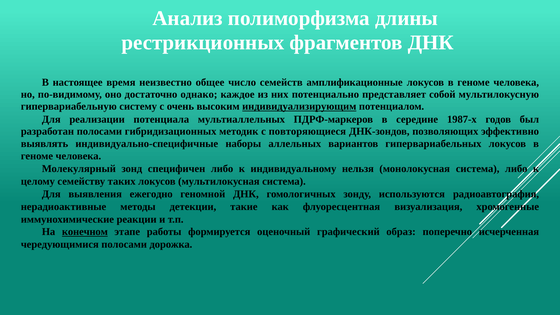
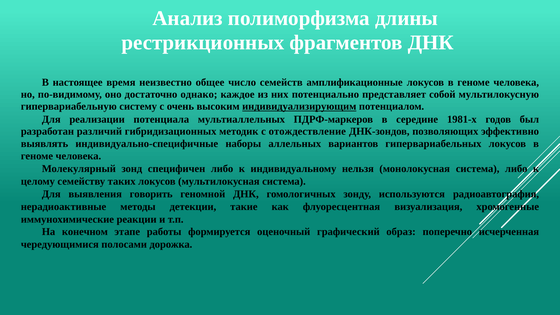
1987-х: 1987-х -> 1981-х
разработан полосами: полосами -> различий
повторяющиеся: повторяющиеся -> отождествление
ежегодно: ежегодно -> говорить
конечном underline: present -> none
